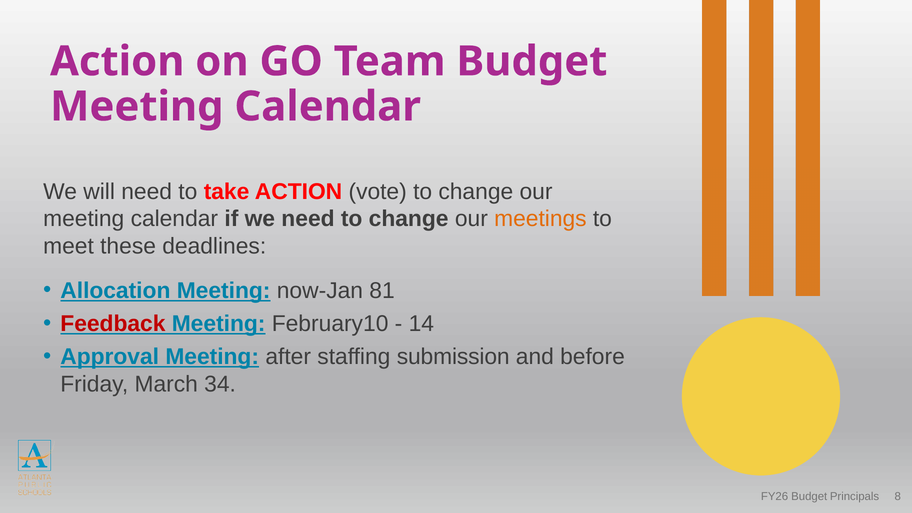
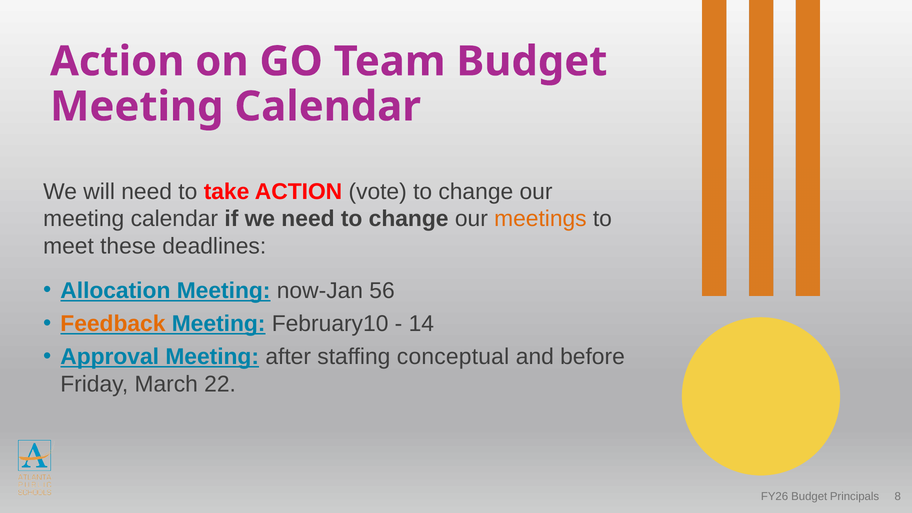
81: 81 -> 56
Feedback colour: red -> orange
submission: submission -> conceptual
34: 34 -> 22
